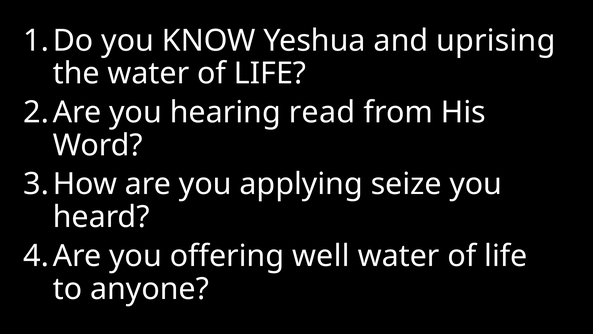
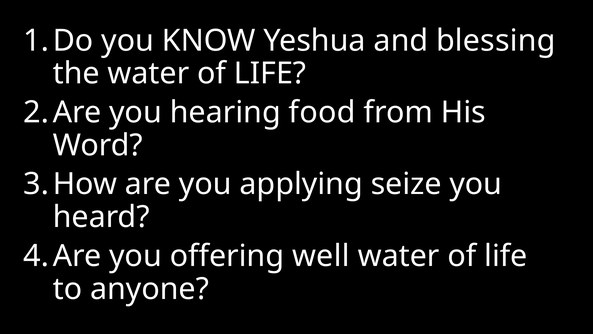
uprising: uprising -> blessing
read: read -> food
